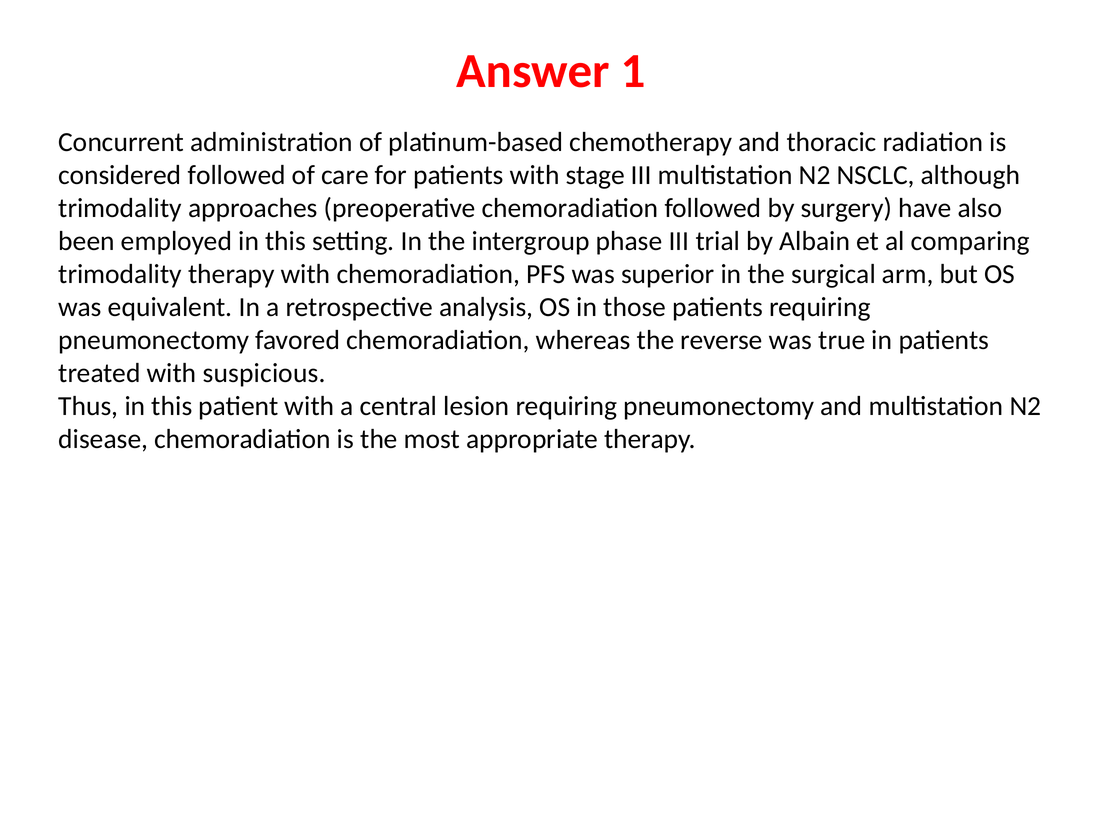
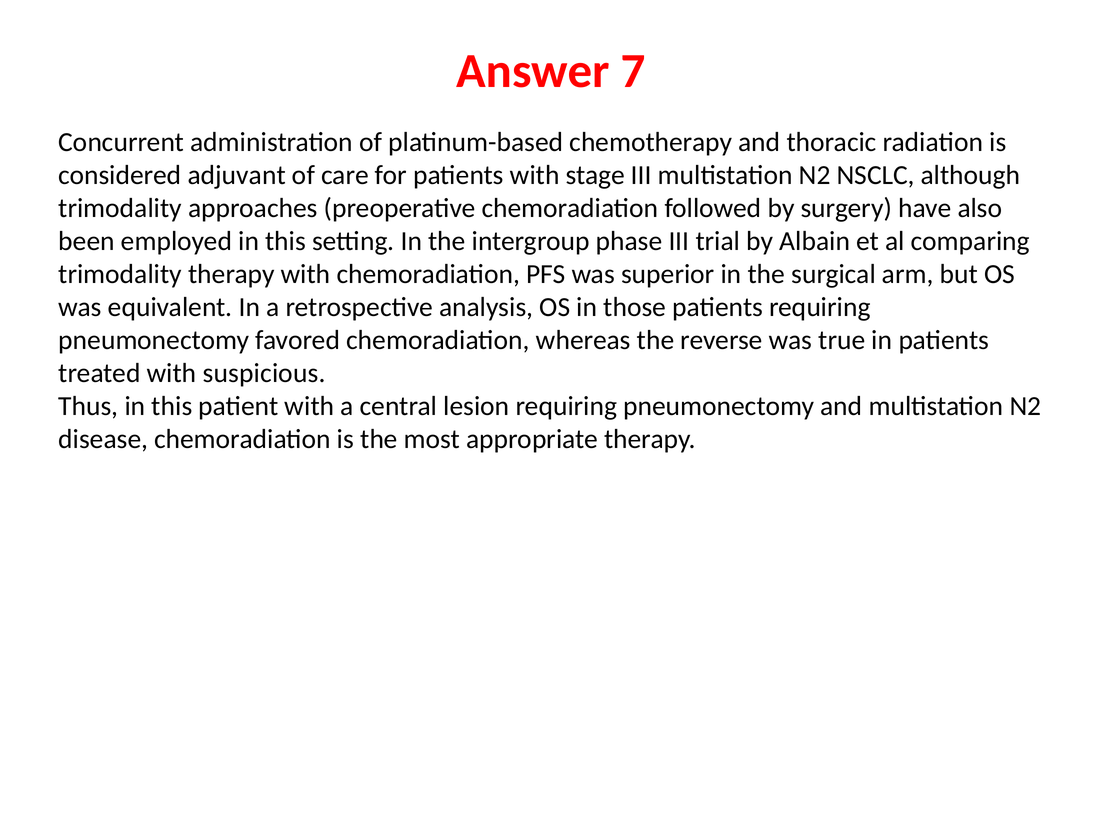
1: 1 -> 7
considered followed: followed -> adjuvant
